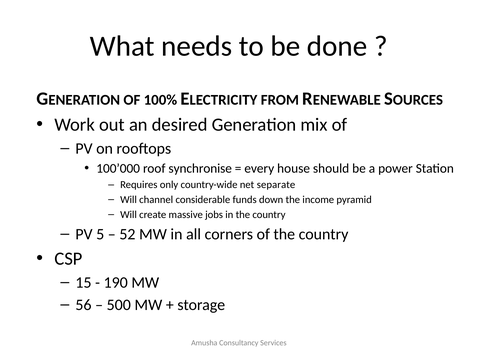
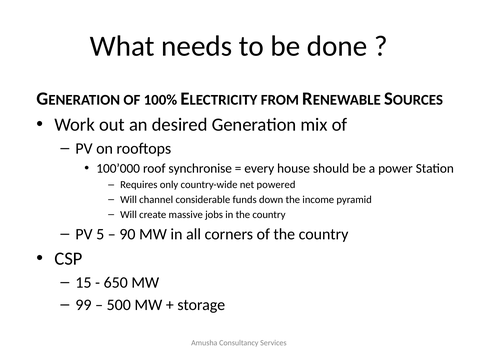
separate: separate -> powered
52: 52 -> 90
190: 190 -> 650
56: 56 -> 99
